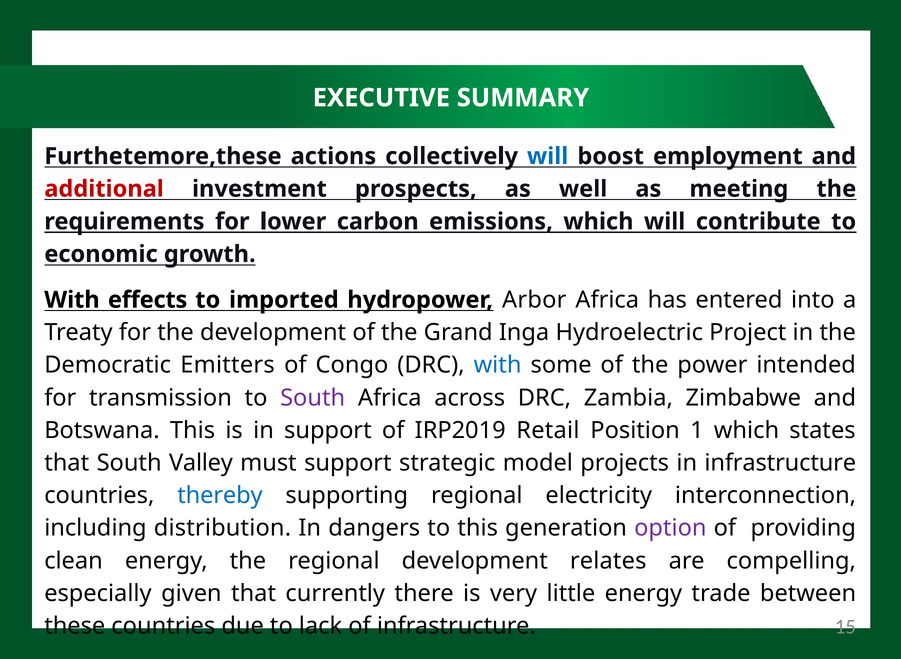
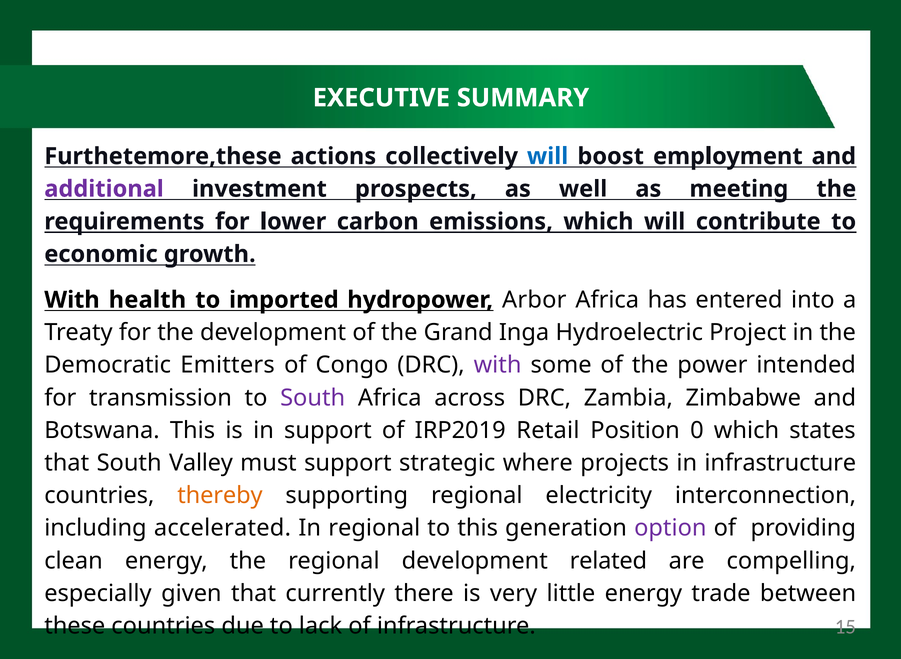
additional colour: red -> purple
effects: effects -> health
with at (498, 365) colour: blue -> purple
1: 1 -> 0
model: model -> where
thereby colour: blue -> orange
distribution: distribution -> accelerated
In dangers: dangers -> regional
relates: relates -> related
